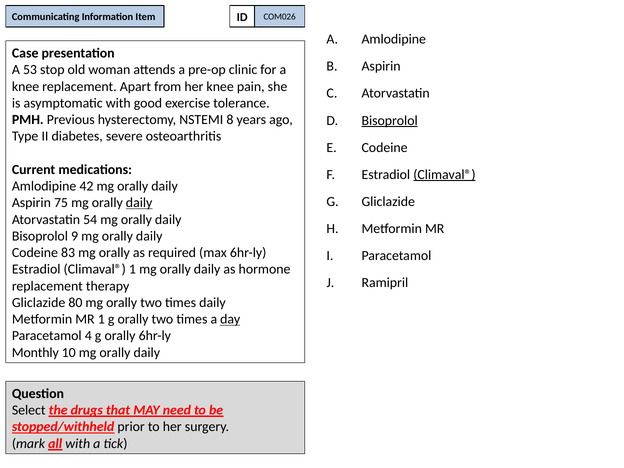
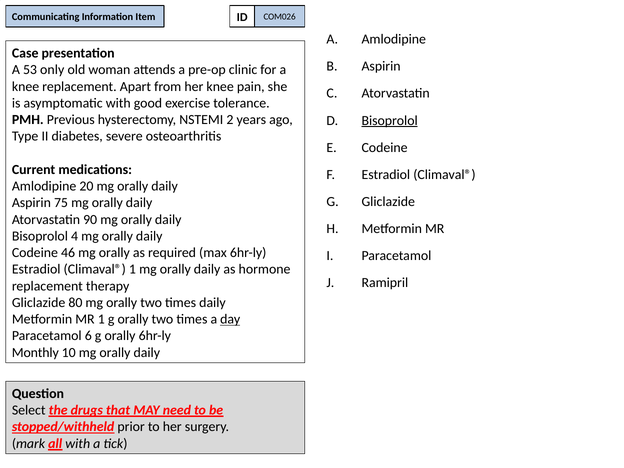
stop: stop -> only
8: 8 -> 2
Climaval® at (444, 174) underline: present -> none
42: 42 -> 20
daily at (139, 203) underline: present -> none
54: 54 -> 90
9: 9 -> 4
83: 83 -> 46
4: 4 -> 6
